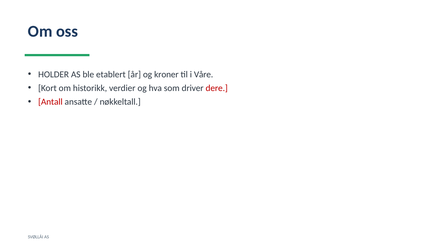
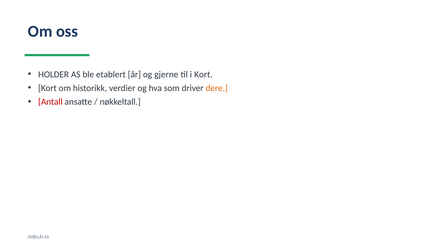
kroner: kroner -> gjerne
i Våre: Våre -> Kort
dere colour: red -> orange
